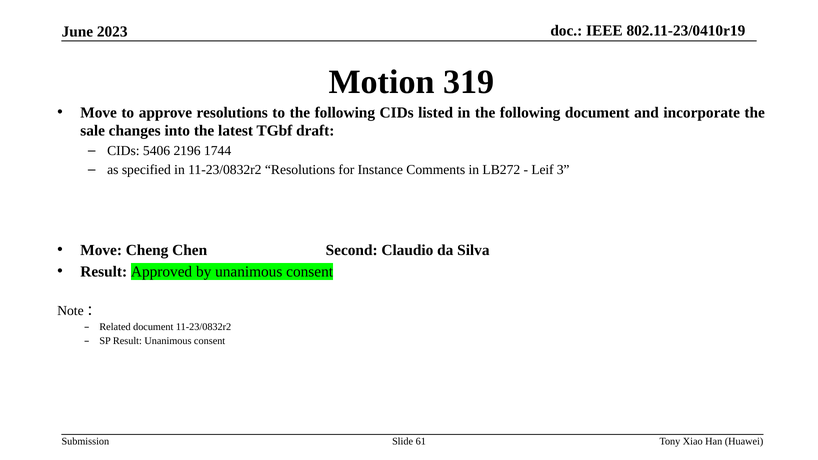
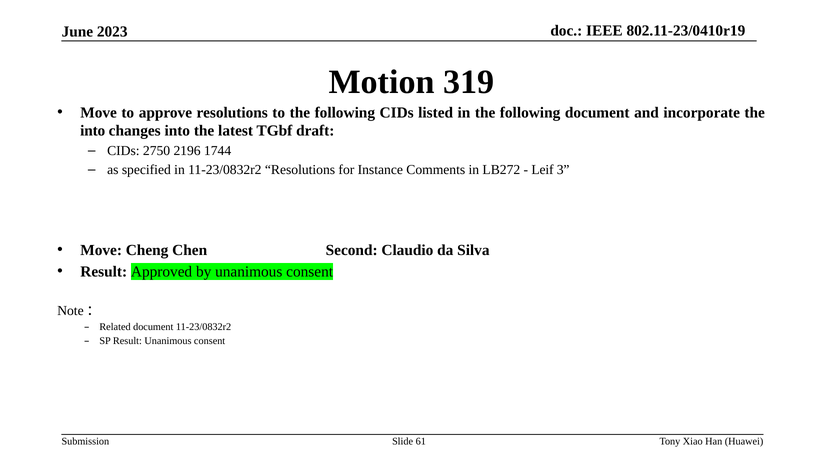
sale at (93, 131): sale -> into
5406: 5406 -> 2750
